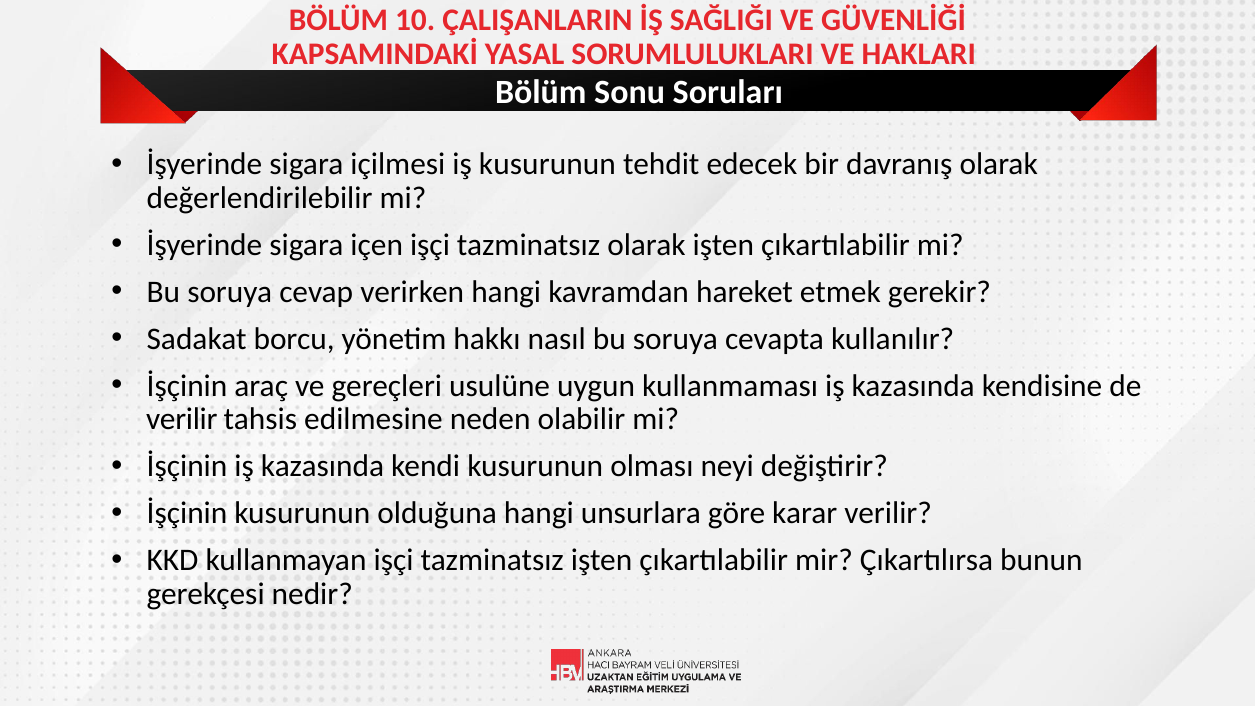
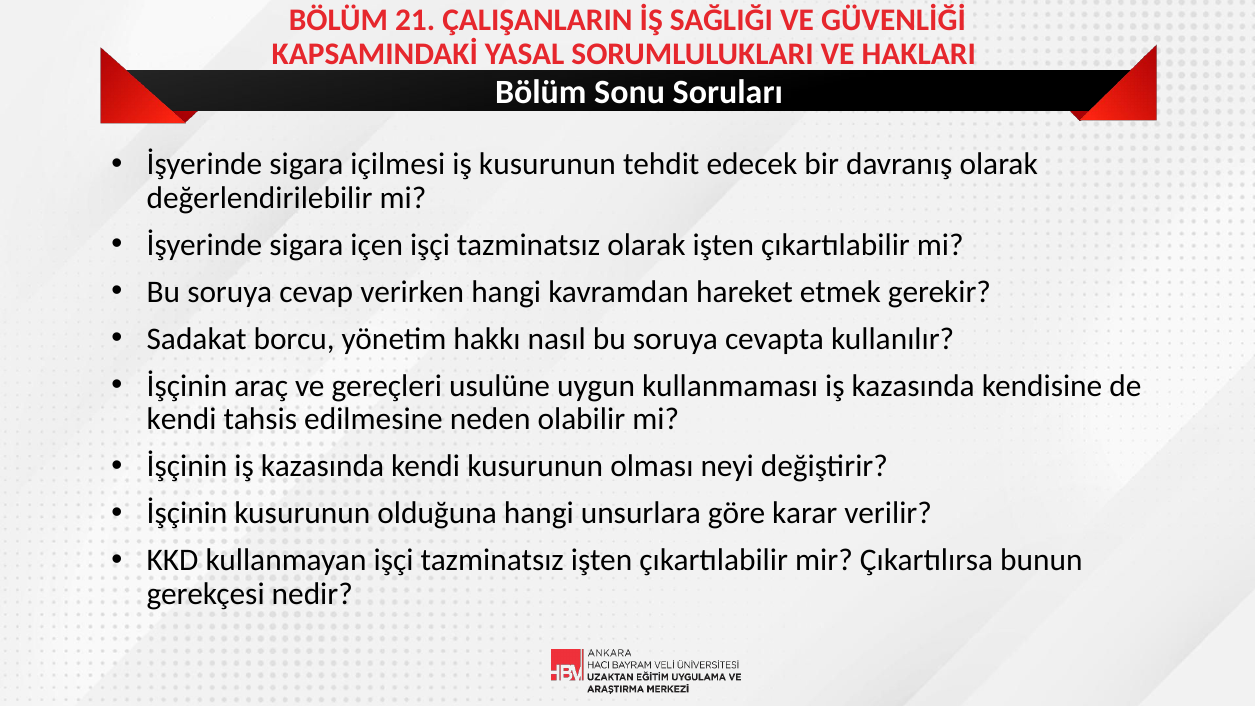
10: 10 -> 21
verilir at (182, 420): verilir -> kendi
